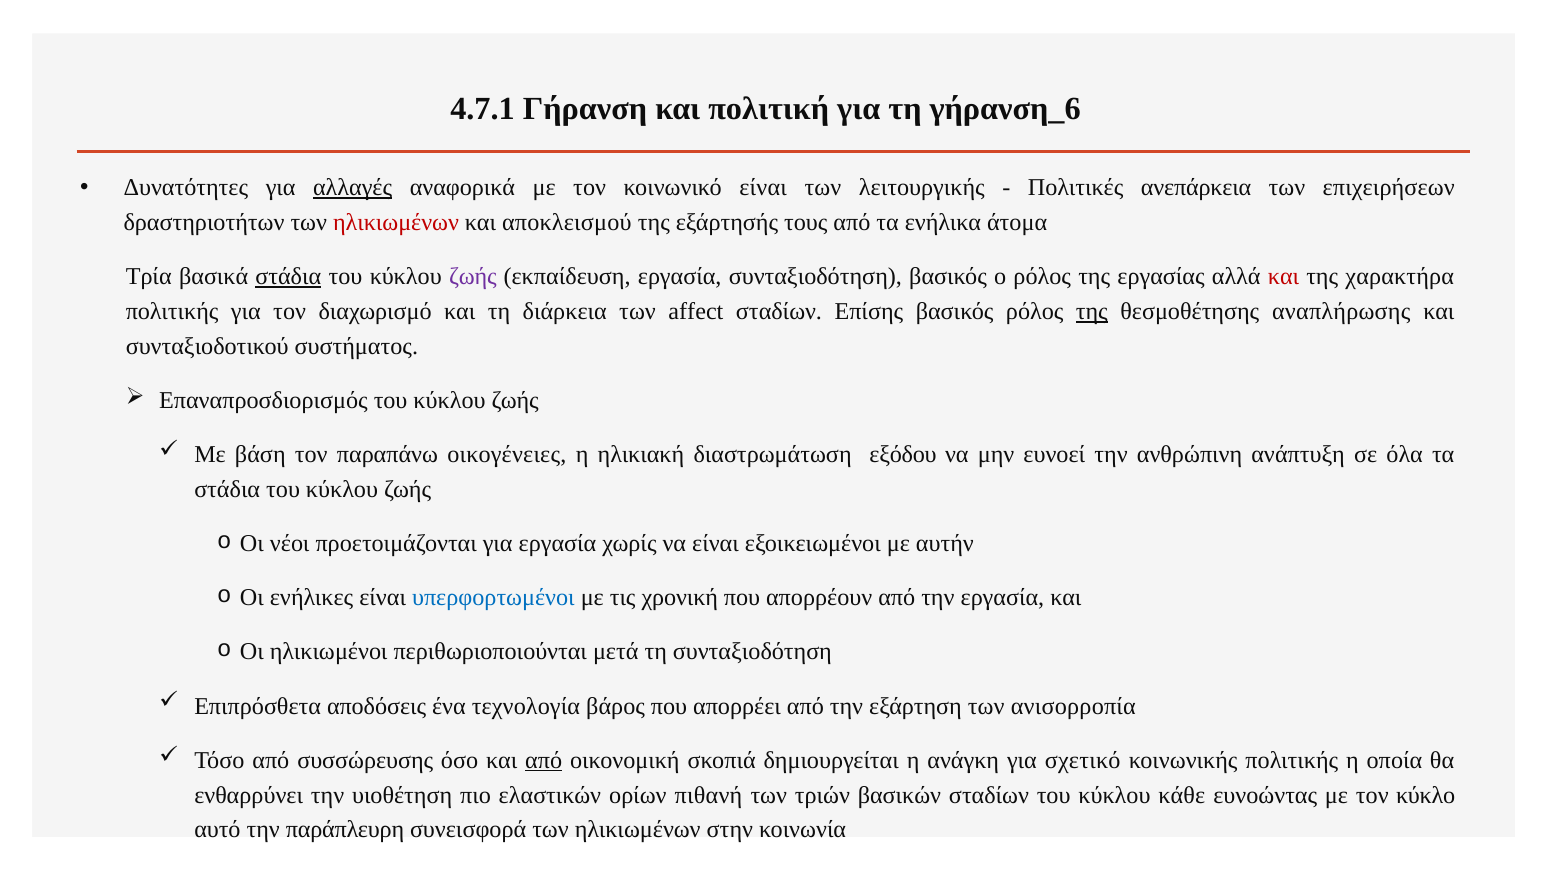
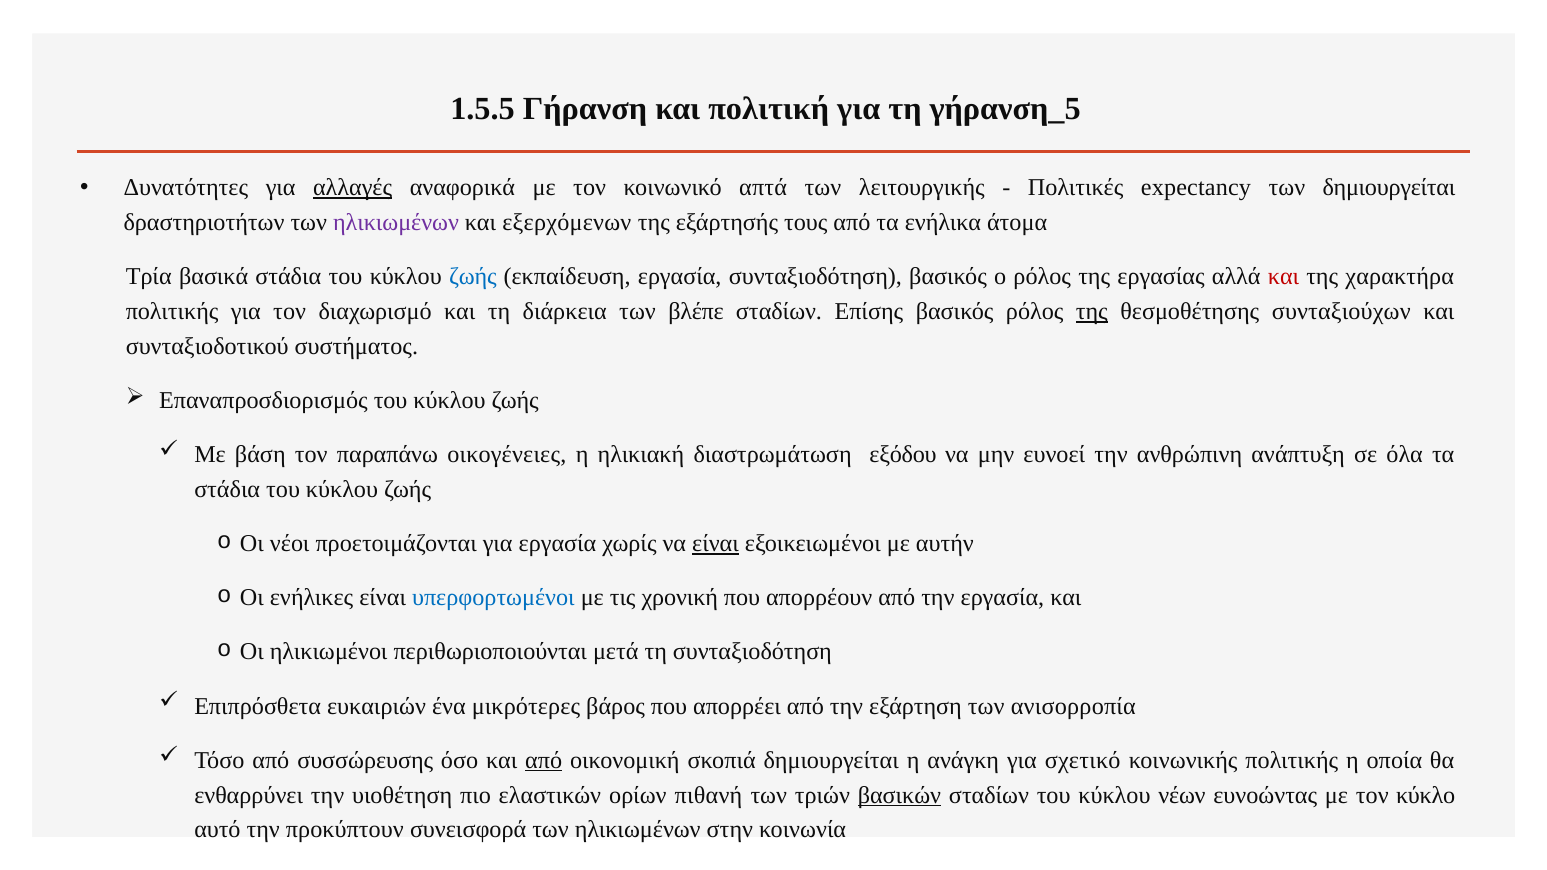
4.7.1: 4.7.1 -> 1.5.5
γήρανση_6: γήρανση_6 -> γήρανση_5
κοινωνικό είναι: είναι -> απτά
ανεπάρκεια: ανεπάρκεια -> expectancy
των επιχειρήσεων: επιχειρήσεων -> δημιουργείται
ηλικιωμένων at (396, 223) colour: red -> purple
αποκλεισμού: αποκλεισμού -> εξερχόμενων
στάδια at (288, 277) underline: present -> none
ζωής at (473, 277) colour: purple -> blue
affect: affect -> βλέπε
αναπλήρωσης: αναπλήρωσης -> συνταξιούχων
είναι at (716, 544) underline: none -> present
αποδόσεις: αποδόσεις -> ευκαιριών
τεχνολογία: τεχνολογία -> μικρότερες
βασικών underline: none -> present
κάθε: κάθε -> νέων
παράπλευρη: παράπλευρη -> προκύπτουν
